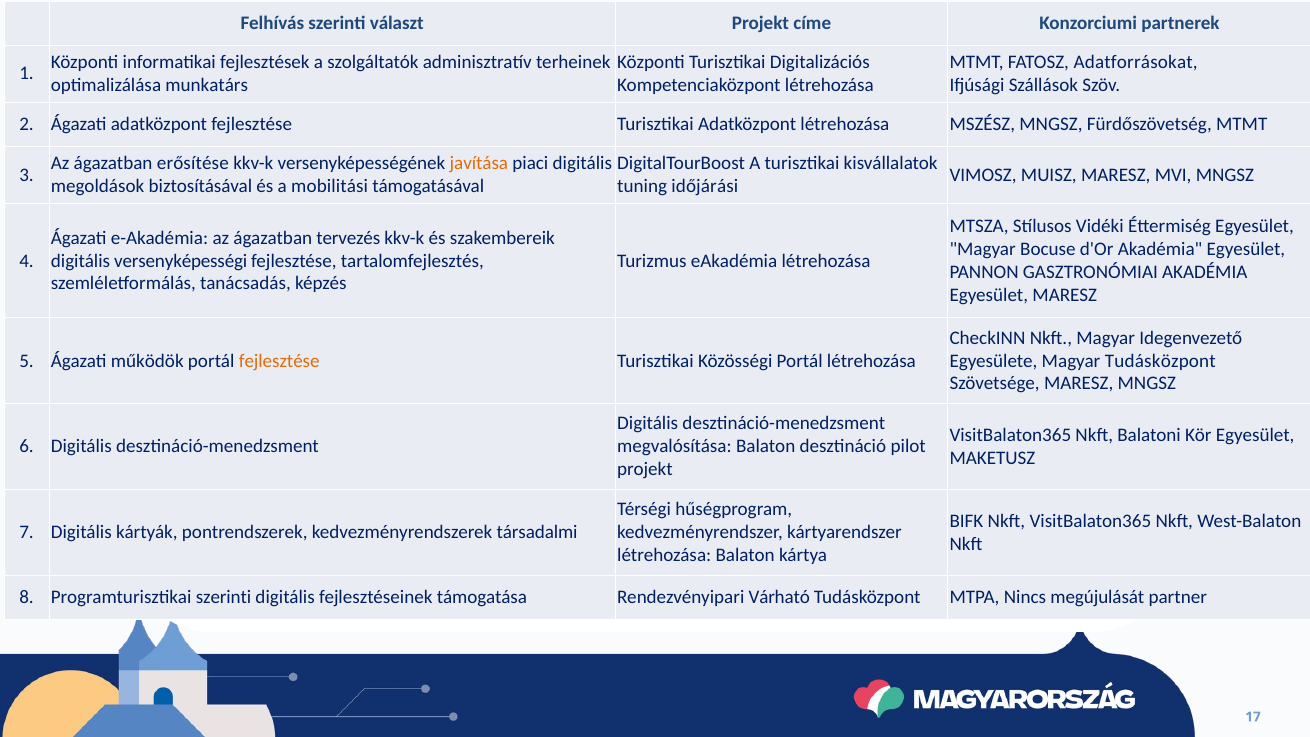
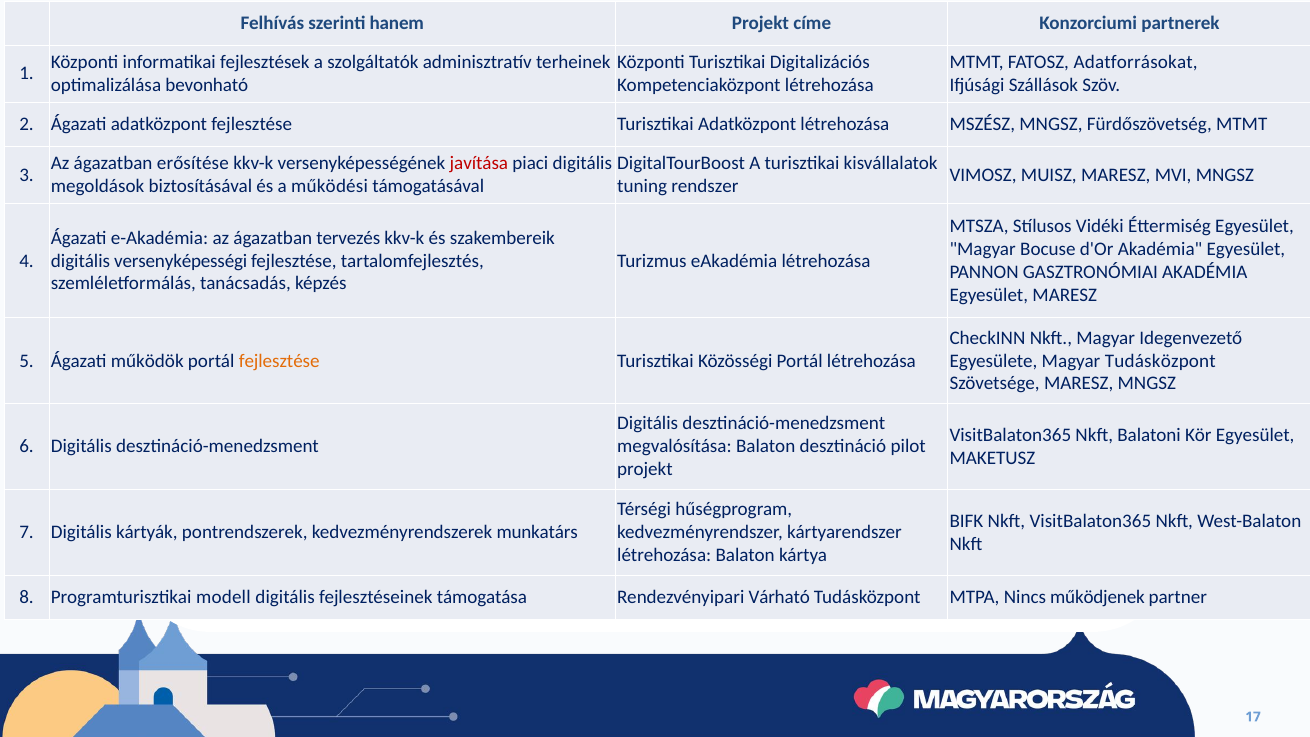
választ: választ -> hanem
munkatárs: munkatárs -> bevonható
javítása colour: orange -> red
mobilitási: mobilitási -> működési
időjárási: időjárási -> rendszer
társadalmi: társadalmi -> munkatárs
Programturisztikai szerinti: szerinti -> modell
megújulását: megújulását -> működjenek
